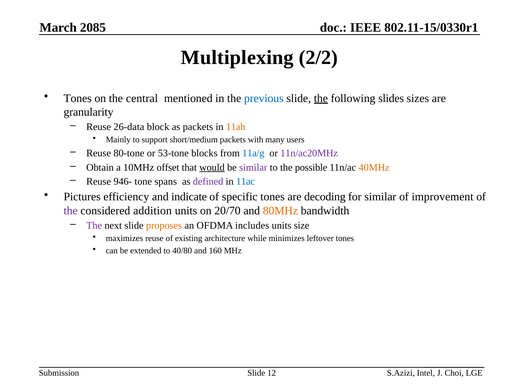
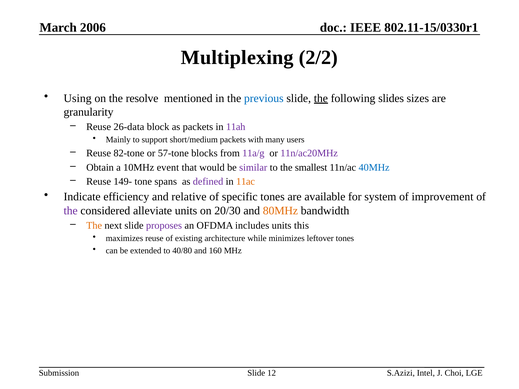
2085: 2085 -> 2006
Tones at (78, 98): Tones -> Using
central: central -> resolve
11ah colour: orange -> purple
80-tone: 80-tone -> 82-tone
53-tone: 53-tone -> 57-tone
11a/g colour: blue -> purple
offset: offset -> event
would underline: present -> none
possible: possible -> smallest
40MHz colour: orange -> blue
946-: 946- -> 149-
11ac colour: blue -> orange
Pictures: Pictures -> Indicate
indicate: indicate -> relative
decoding: decoding -> available
for similar: similar -> system
addition: addition -> alleviate
20/70: 20/70 -> 20/30
The at (94, 226) colour: purple -> orange
proposes colour: orange -> purple
size: size -> this
